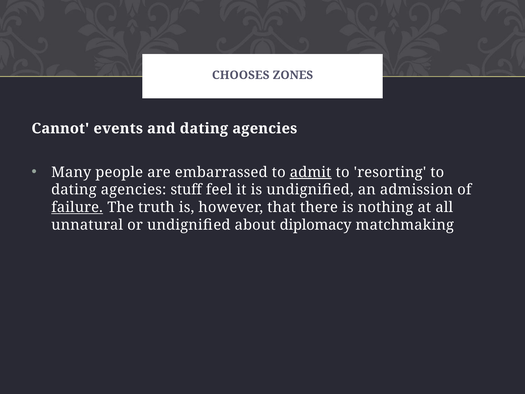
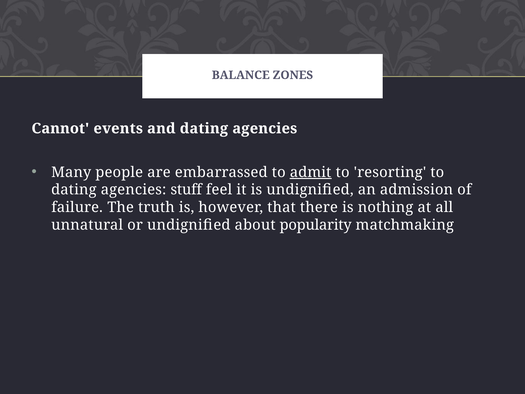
CHOOSES: CHOOSES -> BALANCE
failure underline: present -> none
diplomacy: diplomacy -> popularity
